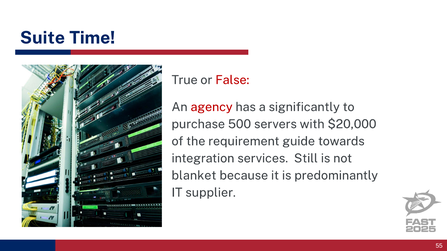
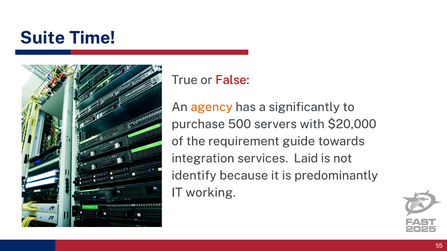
agency colour: red -> orange
Still: Still -> Laid
blanket: blanket -> identify
supplier: supplier -> working
